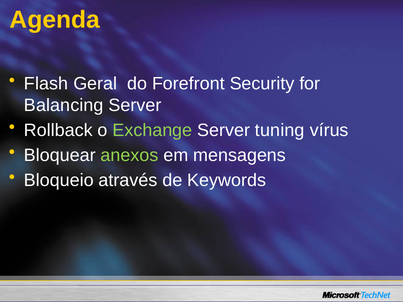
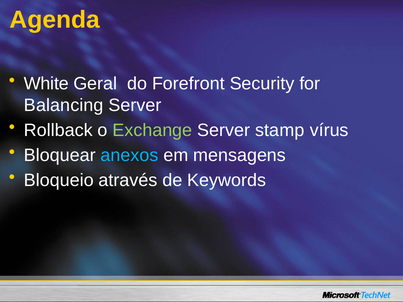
Flash: Flash -> White
tuning: tuning -> stamp
anexos colour: light green -> light blue
